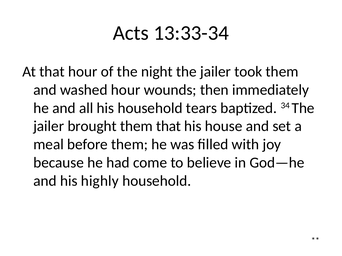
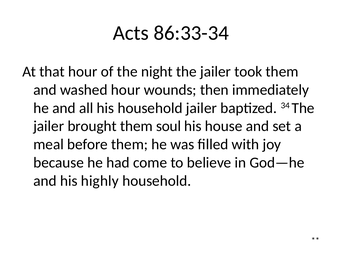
13:33-34: 13:33-34 -> 86:33-34
household tears: tears -> jailer
them that: that -> soul
